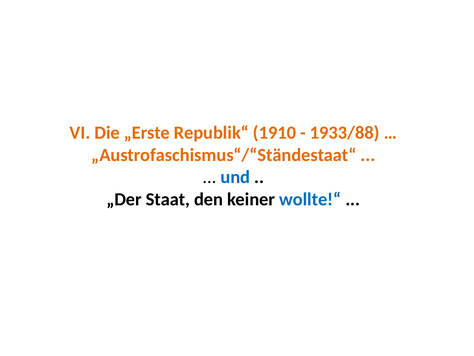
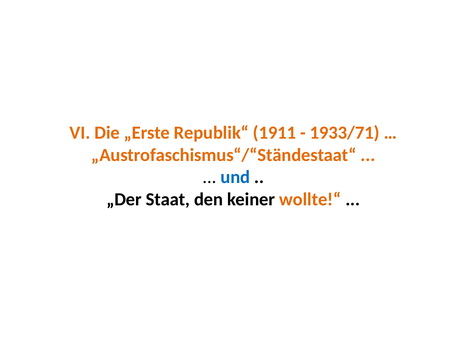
1910: 1910 -> 1911
1933/88: 1933/88 -> 1933/71
wollte!“ colour: blue -> orange
